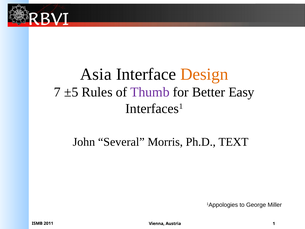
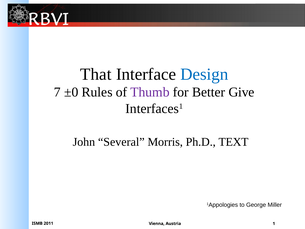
Asia: Asia -> That
Design colour: orange -> blue
±5: ±5 -> ±0
Easy: Easy -> Give
